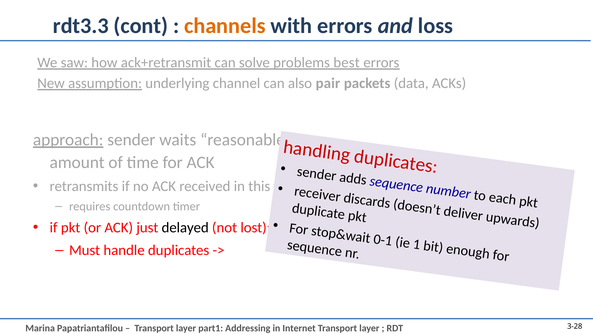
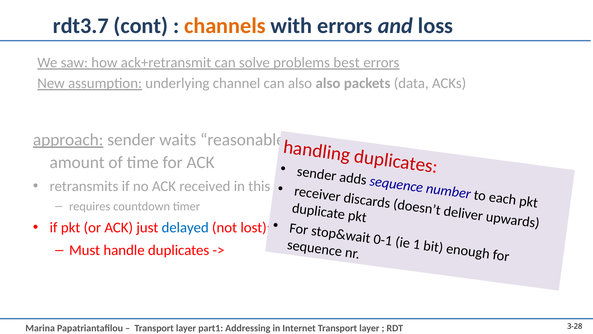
rdt3.3: rdt3.3 -> rdt3.7
also pair: pair -> also
delayed colour: black -> blue
